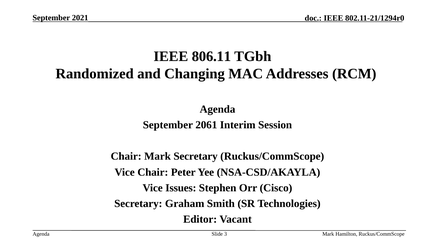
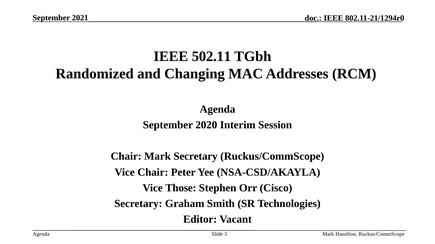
806.11: 806.11 -> 502.11
2061: 2061 -> 2020
Issues: Issues -> Those
